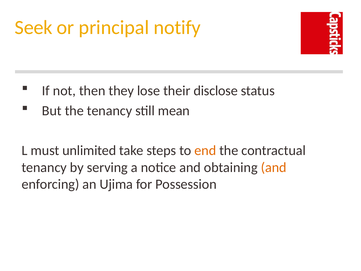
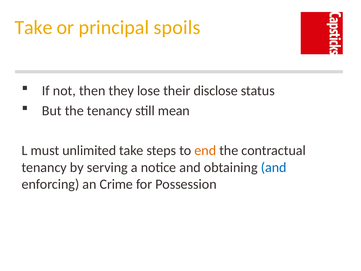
Seek at (34, 28): Seek -> Take
notify: notify -> spoils
and at (274, 167) colour: orange -> blue
Ujima: Ujima -> Crime
